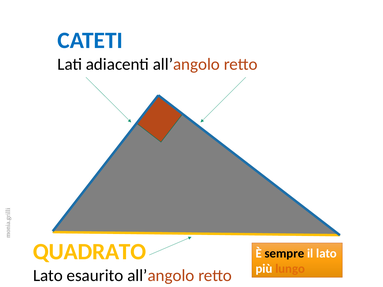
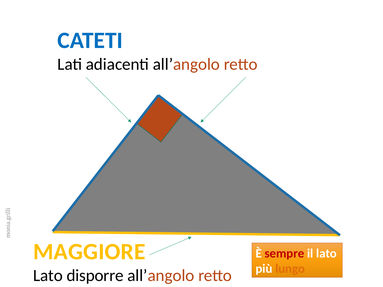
QUADRATO: QUADRATO -> MAGGIORE
sempre colour: black -> red
esaurito: esaurito -> disporre
